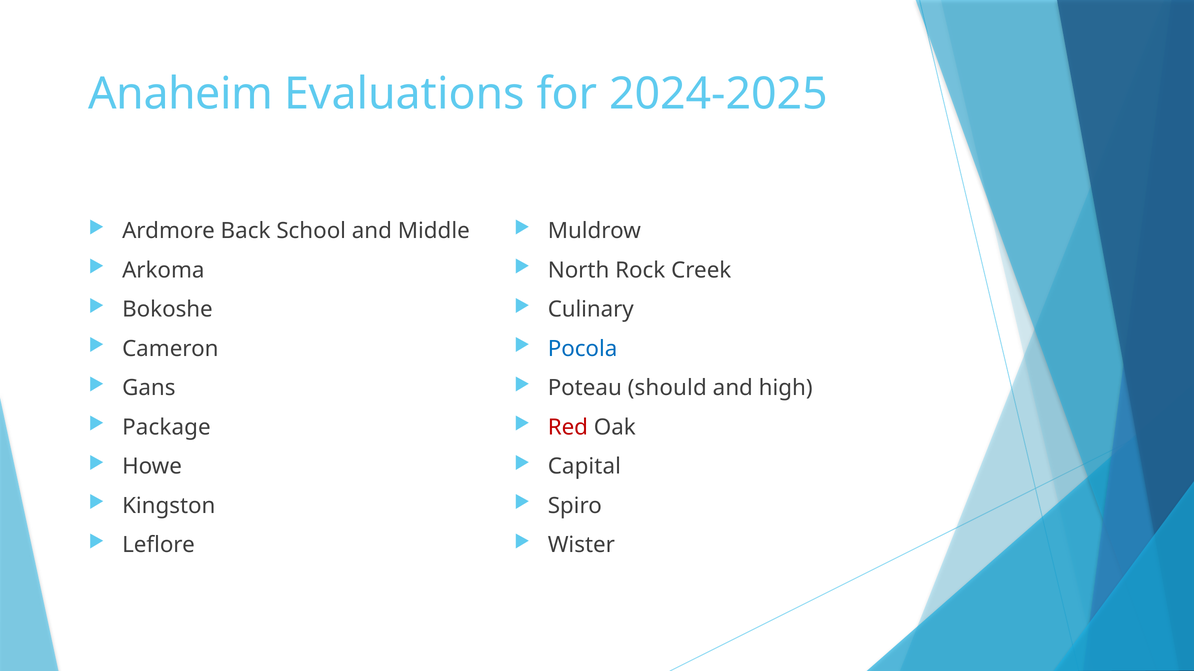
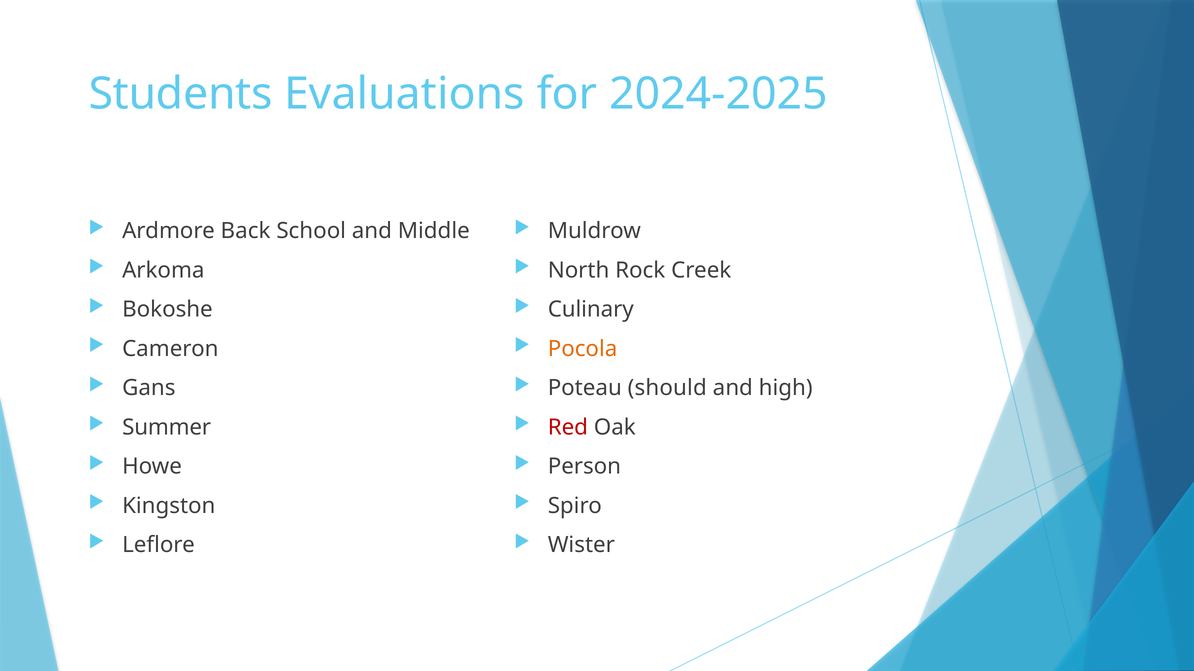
Anaheim: Anaheim -> Students
Pocola colour: blue -> orange
Package: Package -> Summer
Capital: Capital -> Person
